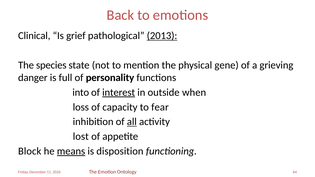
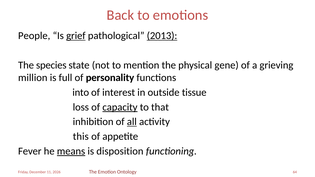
Clinical: Clinical -> People
grief underline: none -> present
danger: danger -> million
interest underline: present -> none
when: when -> tissue
capacity underline: none -> present
fear: fear -> that
lost: lost -> this
Block: Block -> Fever
